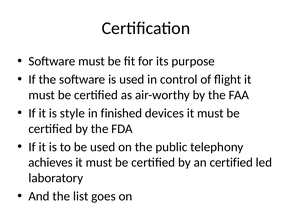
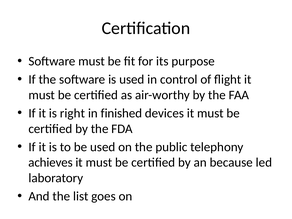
style: style -> right
an certified: certified -> because
